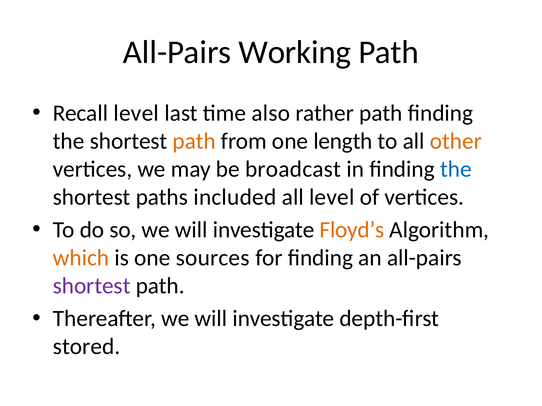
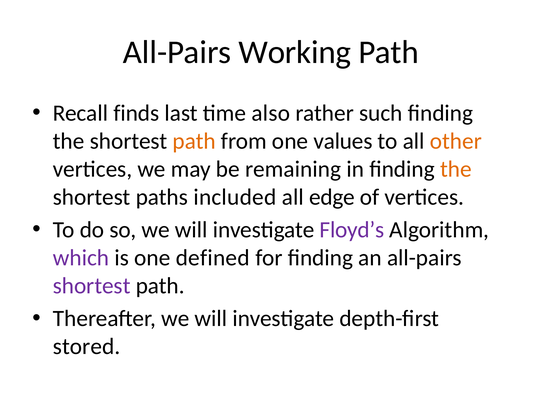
Recall level: level -> finds
rather path: path -> such
length: length -> values
broadcast: broadcast -> remaining
the at (456, 169) colour: blue -> orange
all level: level -> edge
Floyd’s colour: orange -> purple
which colour: orange -> purple
sources: sources -> defined
